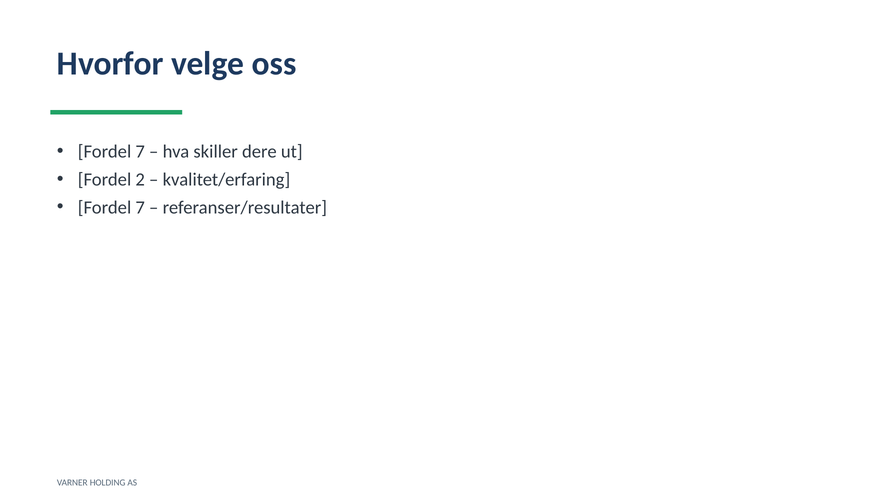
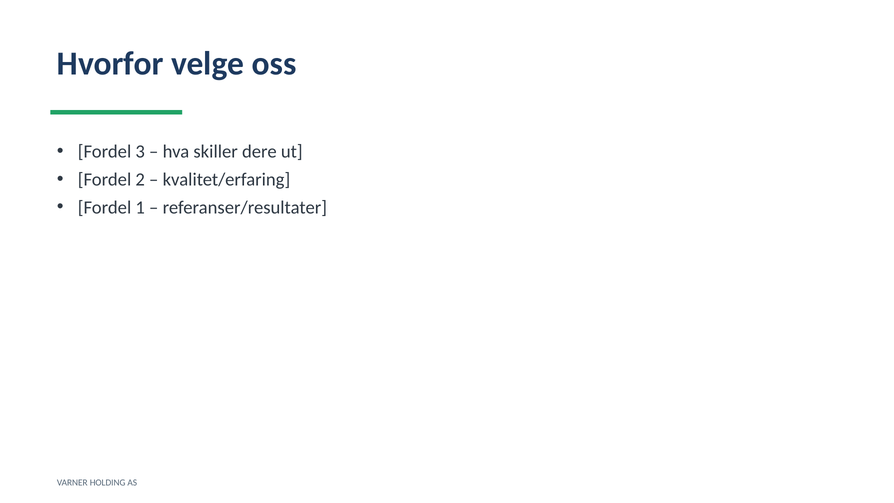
7 at (140, 151): 7 -> 3
7 at (140, 207): 7 -> 1
